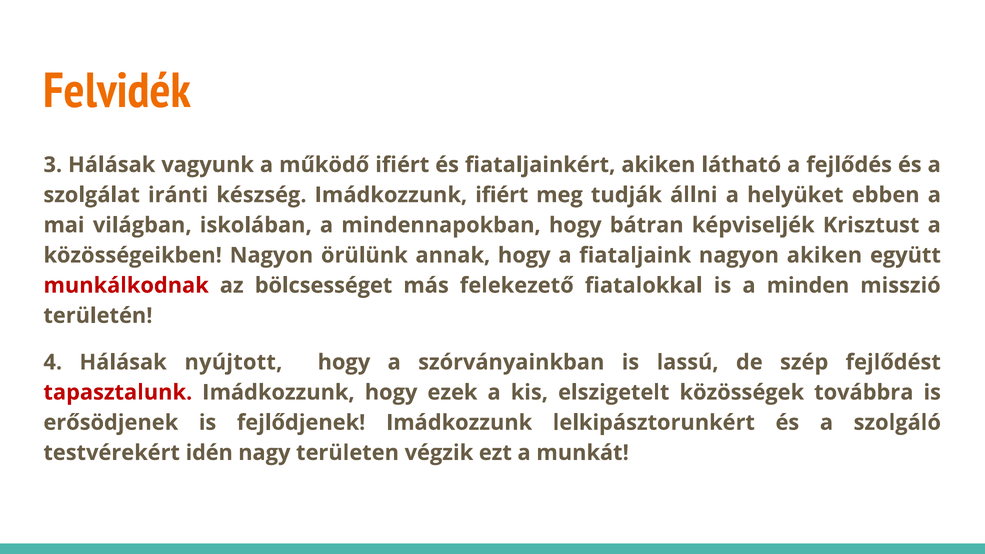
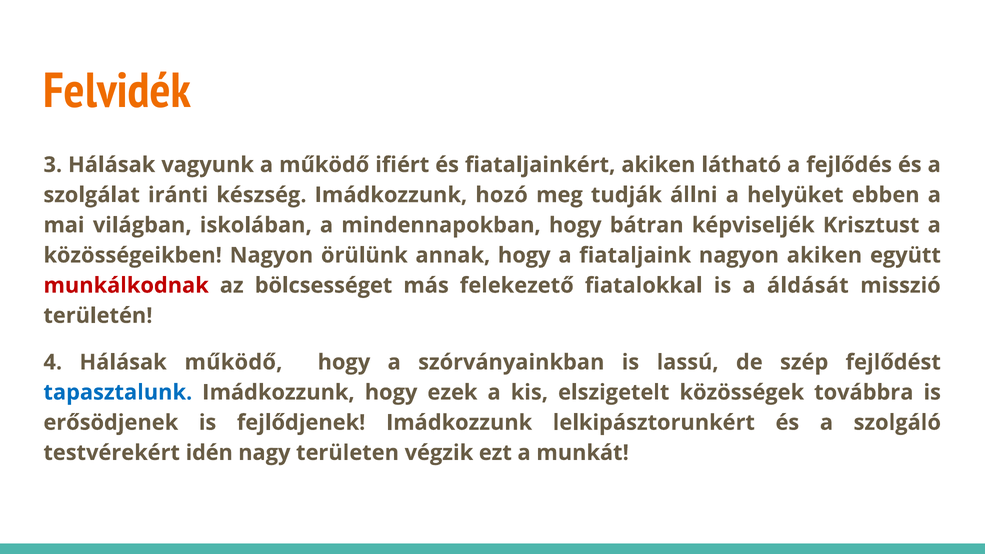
Imádkozzunk ifiért: ifiért -> hozó
minden: minden -> áldását
Hálásak nyújtott: nyújtott -> működő
tapasztalunk colour: red -> blue
